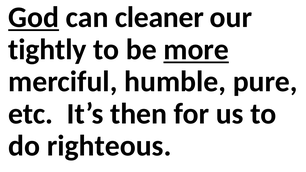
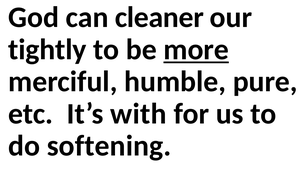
God underline: present -> none
then: then -> with
righteous: righteous -> softening
